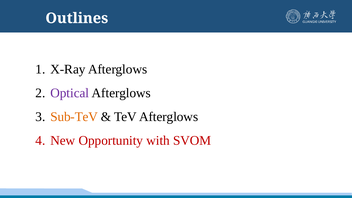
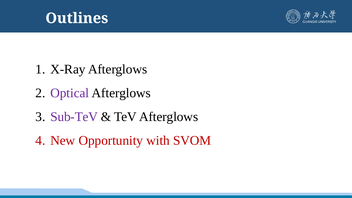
Sub-TeV colour: orange -> purple
